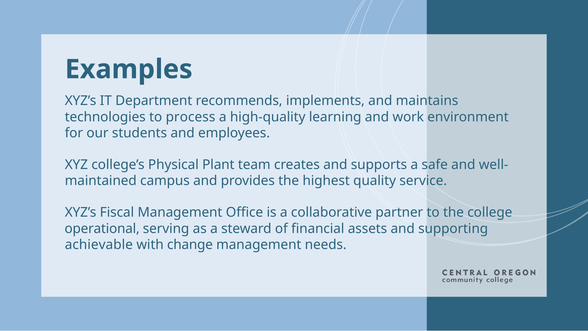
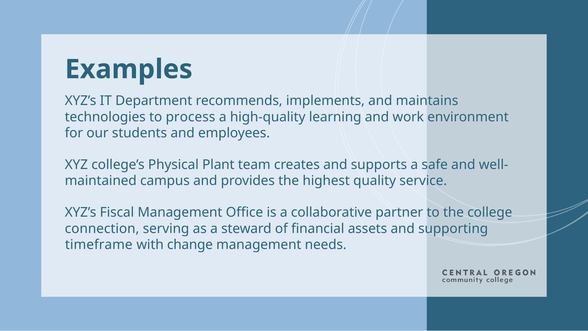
operational: operational -> connection
achievable: achievable -> timeframe
